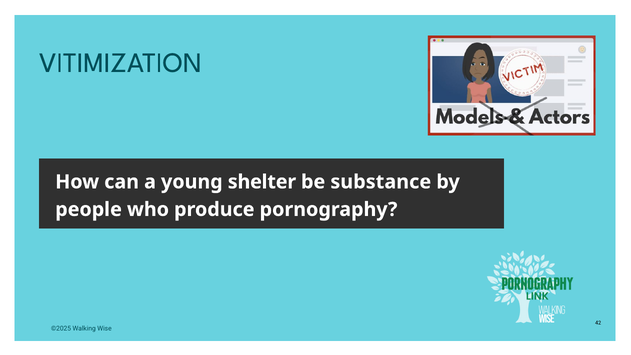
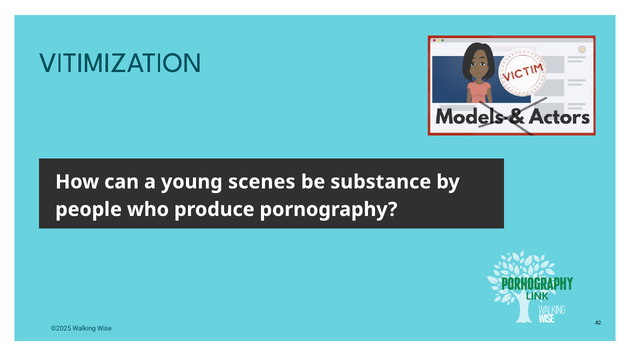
shelter: shelter -> scenes
